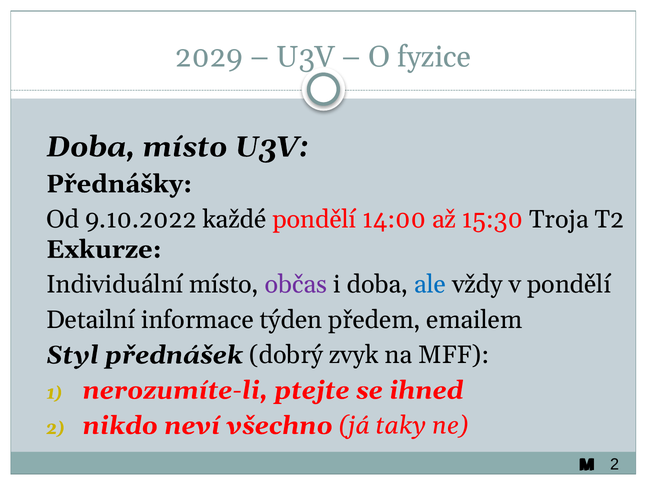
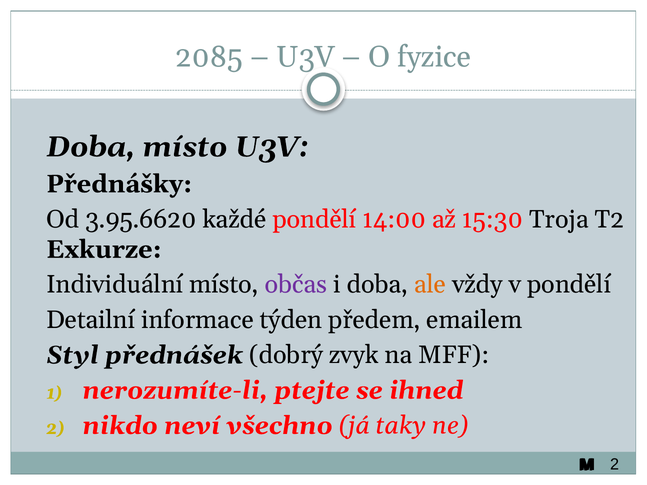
2029: 2029 -> 2085
9.10.2022: 9.10.2022 -> 3.95.6620
ale colour: blue -> orange
